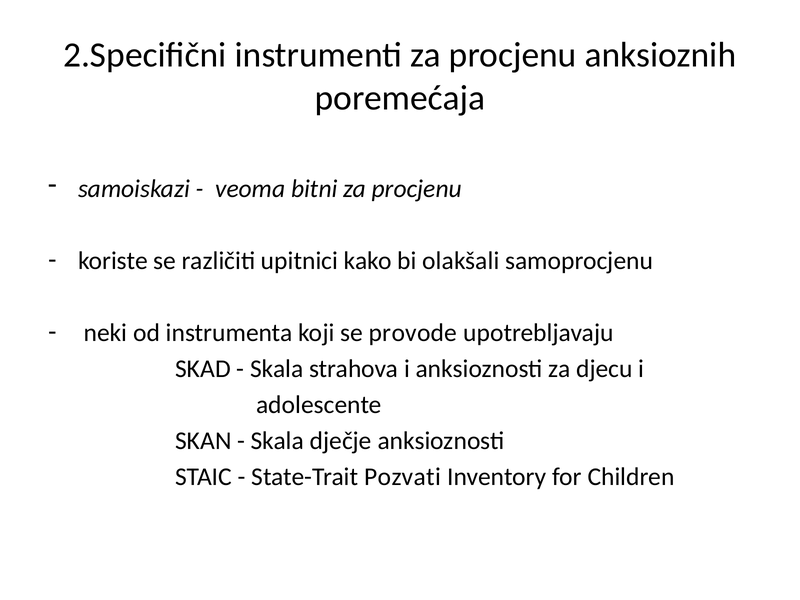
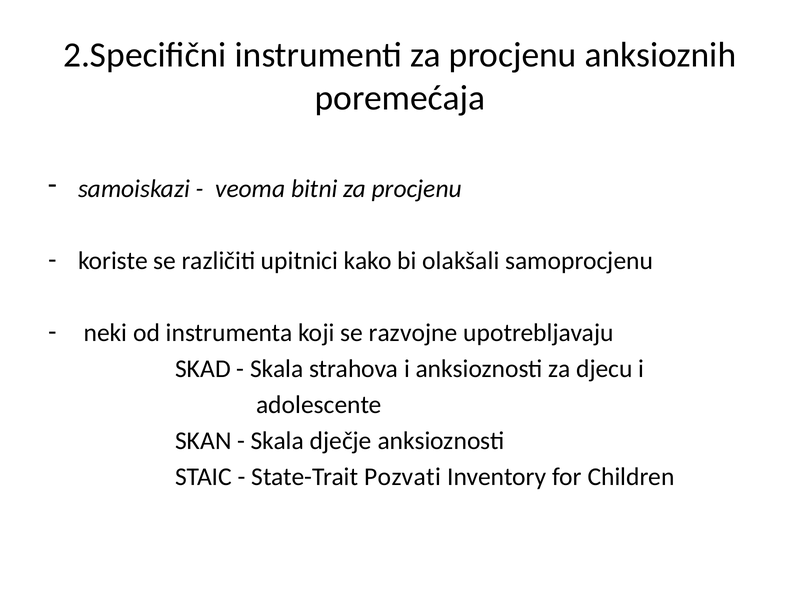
provode: provode -> razvojne
